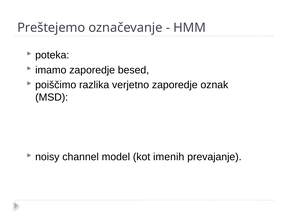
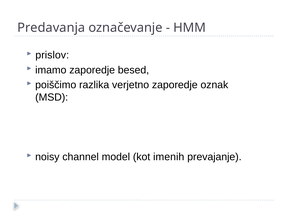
Preštejemo: Preštejemo -> Predavanja
poteka: poteka -> prislov
